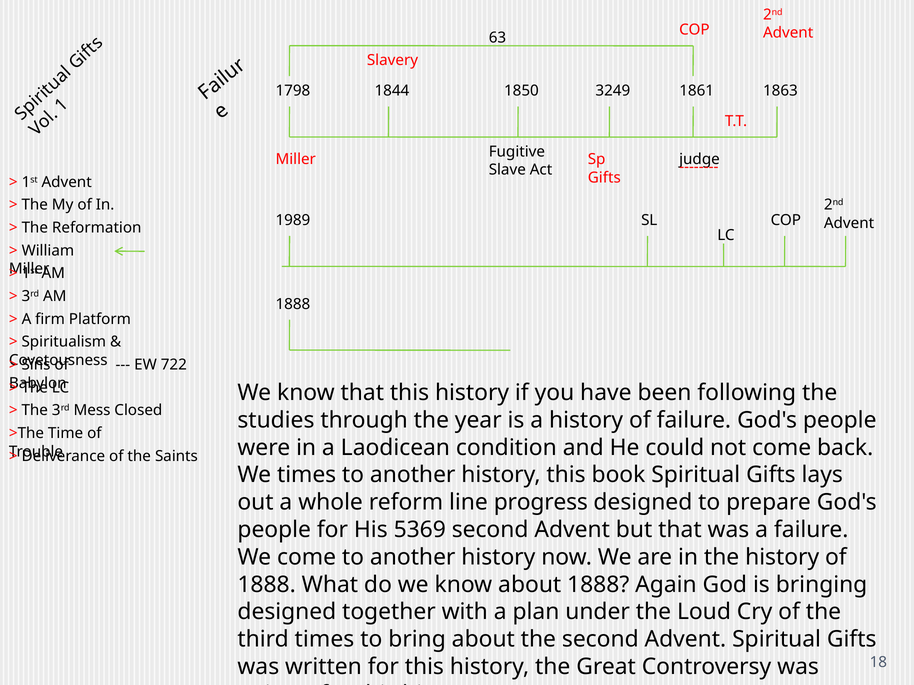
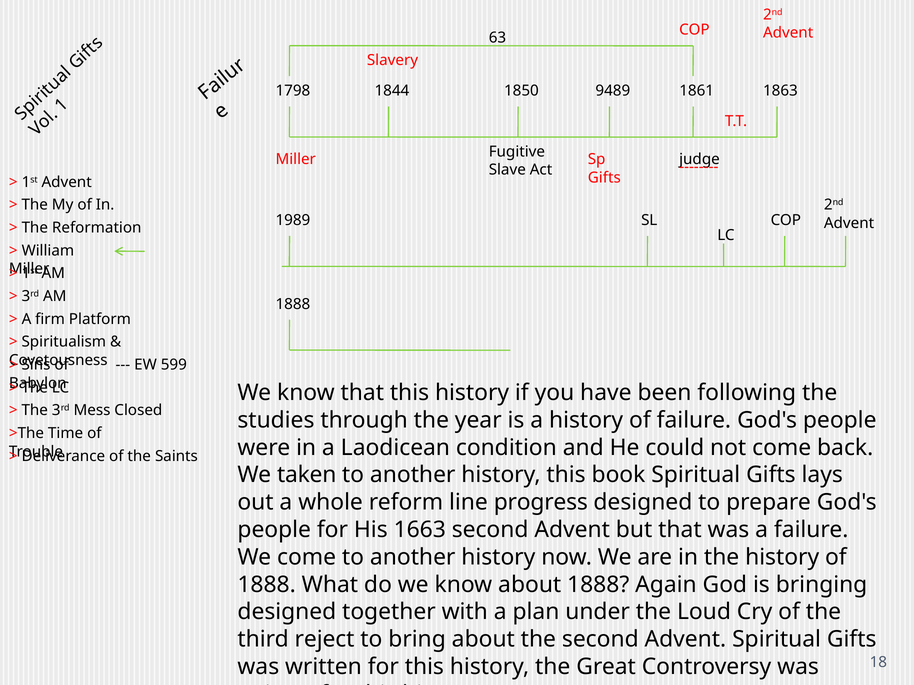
3249: 3249 -> 9489
722: 722 -> 599
We times: times -> taken
5369: 5369 -> 1663
third times: times -> reject
